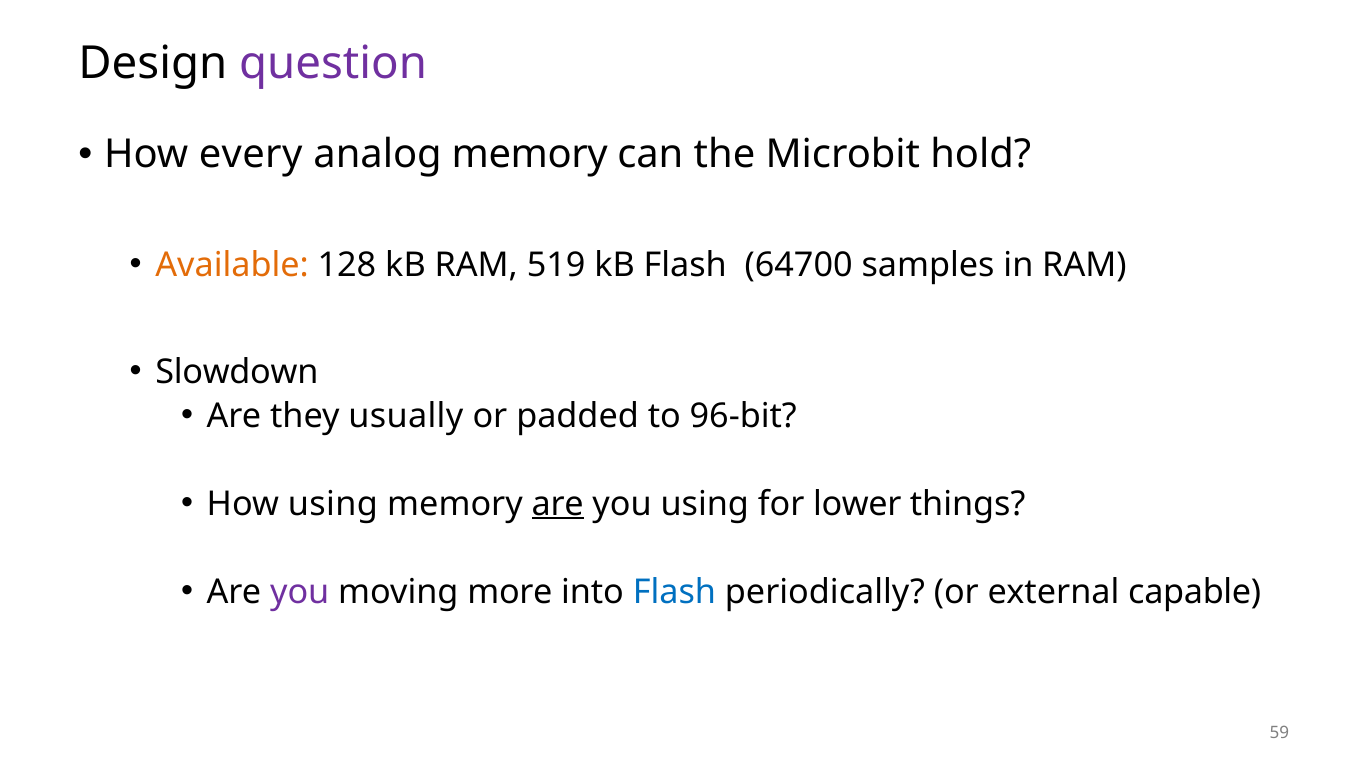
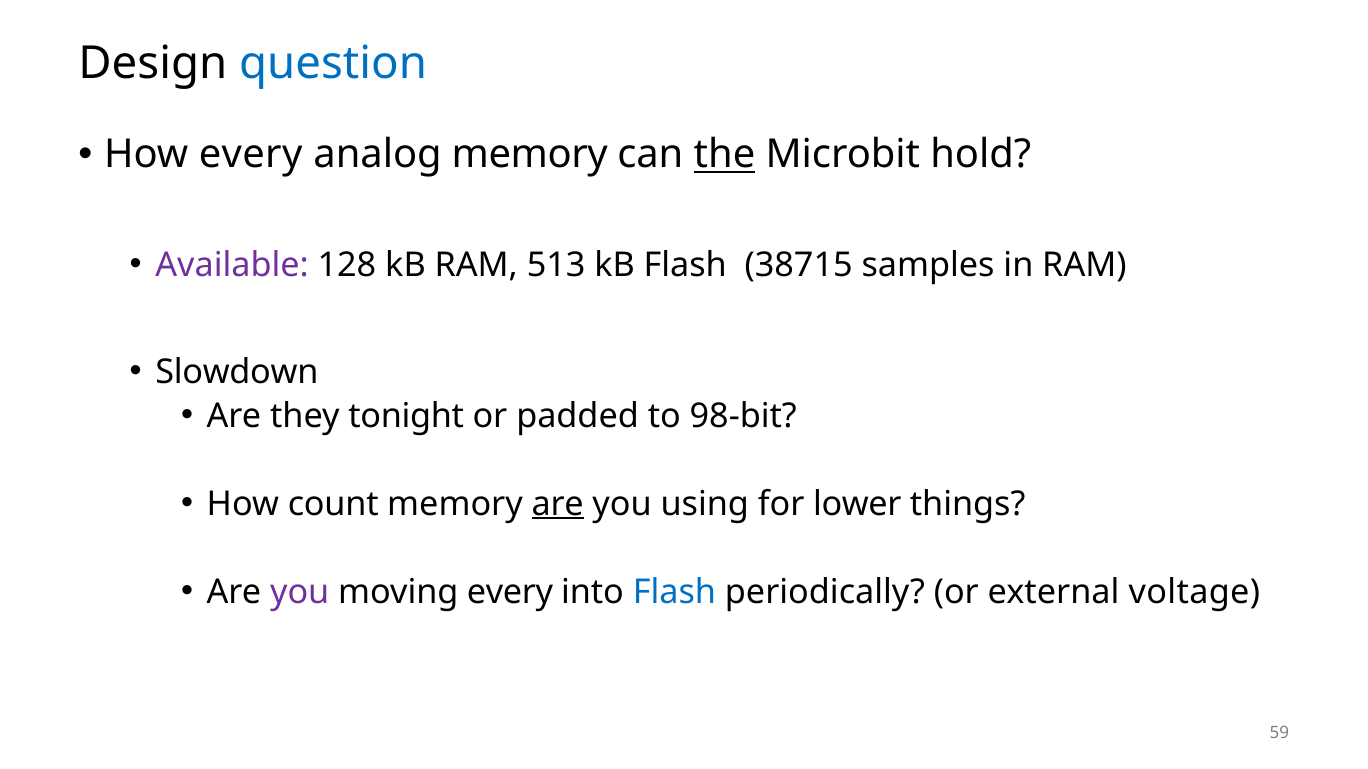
question colour: purple -> blue
the underline: none -> present
Available colour: orange -> purple
519: 519 -> 513
64700: 64700 -> 38715
usually: usually -> tonight
96-bit: 96-bit -> 98-bit
How using: using -> count
moving more: more -> every
capable: capable -> voltage
